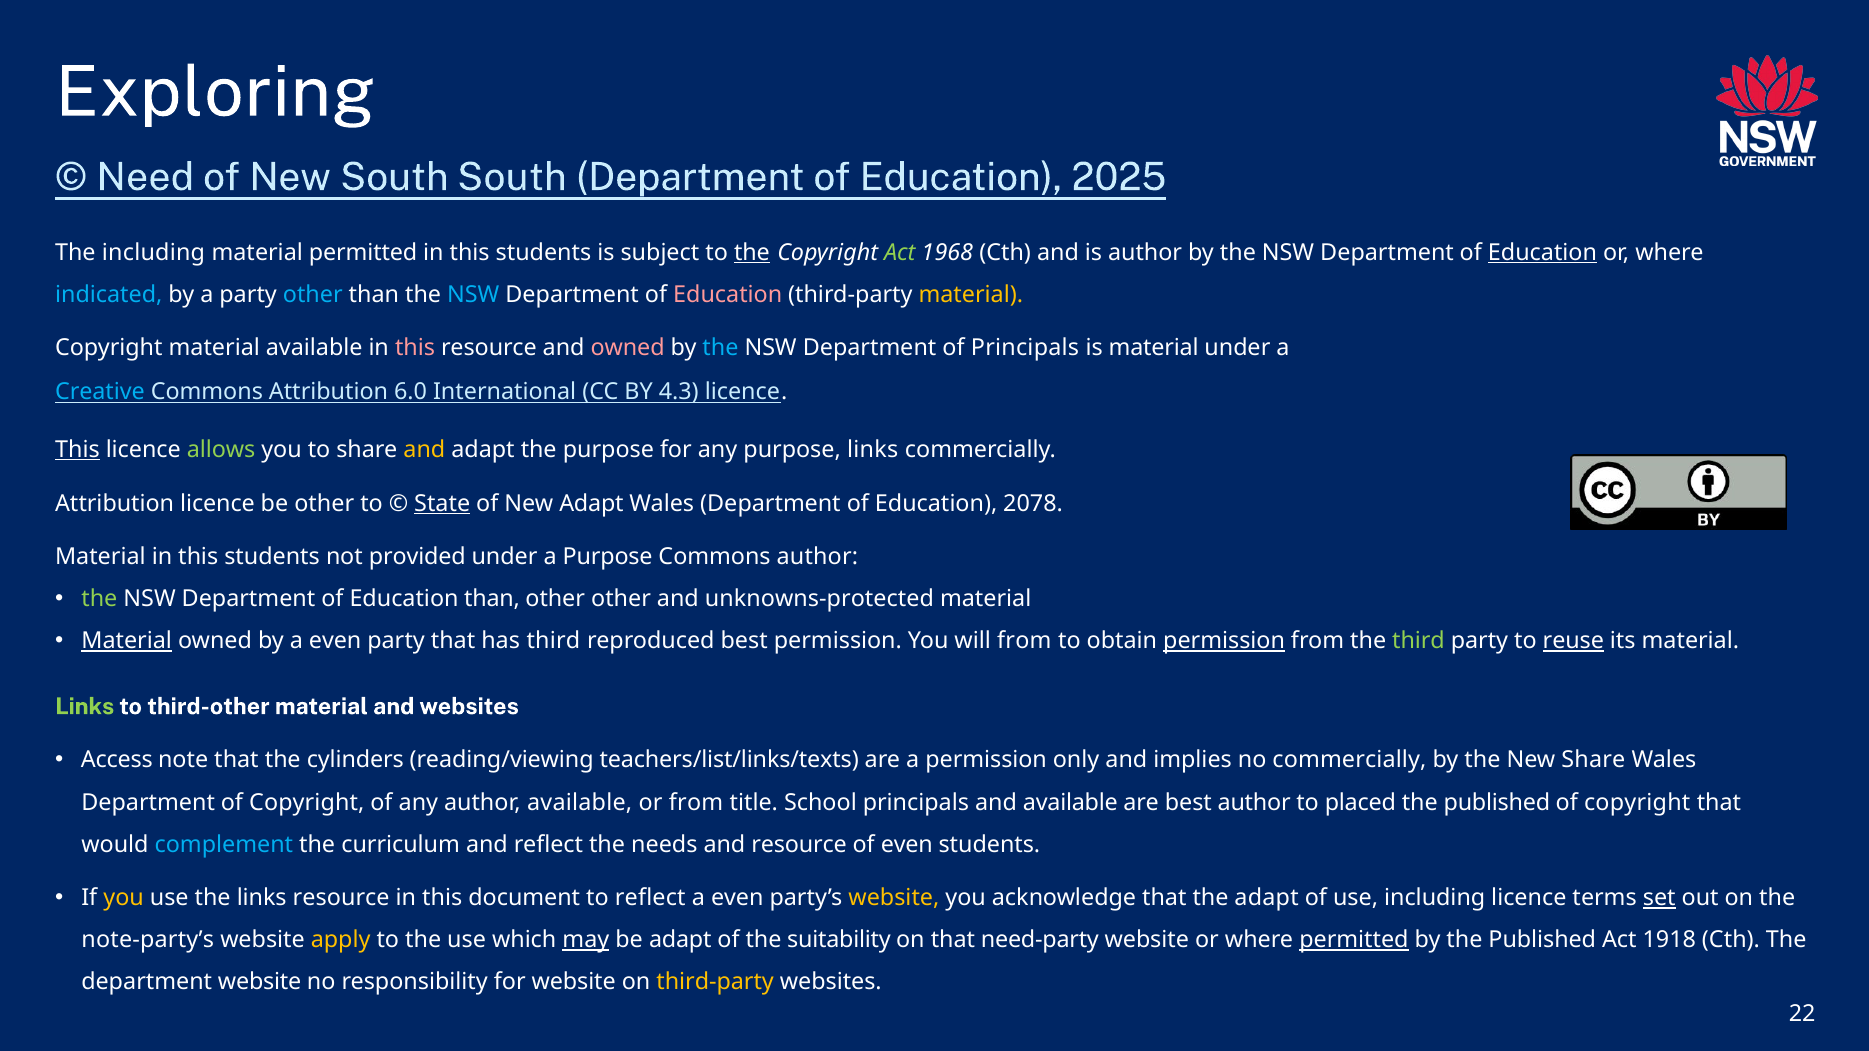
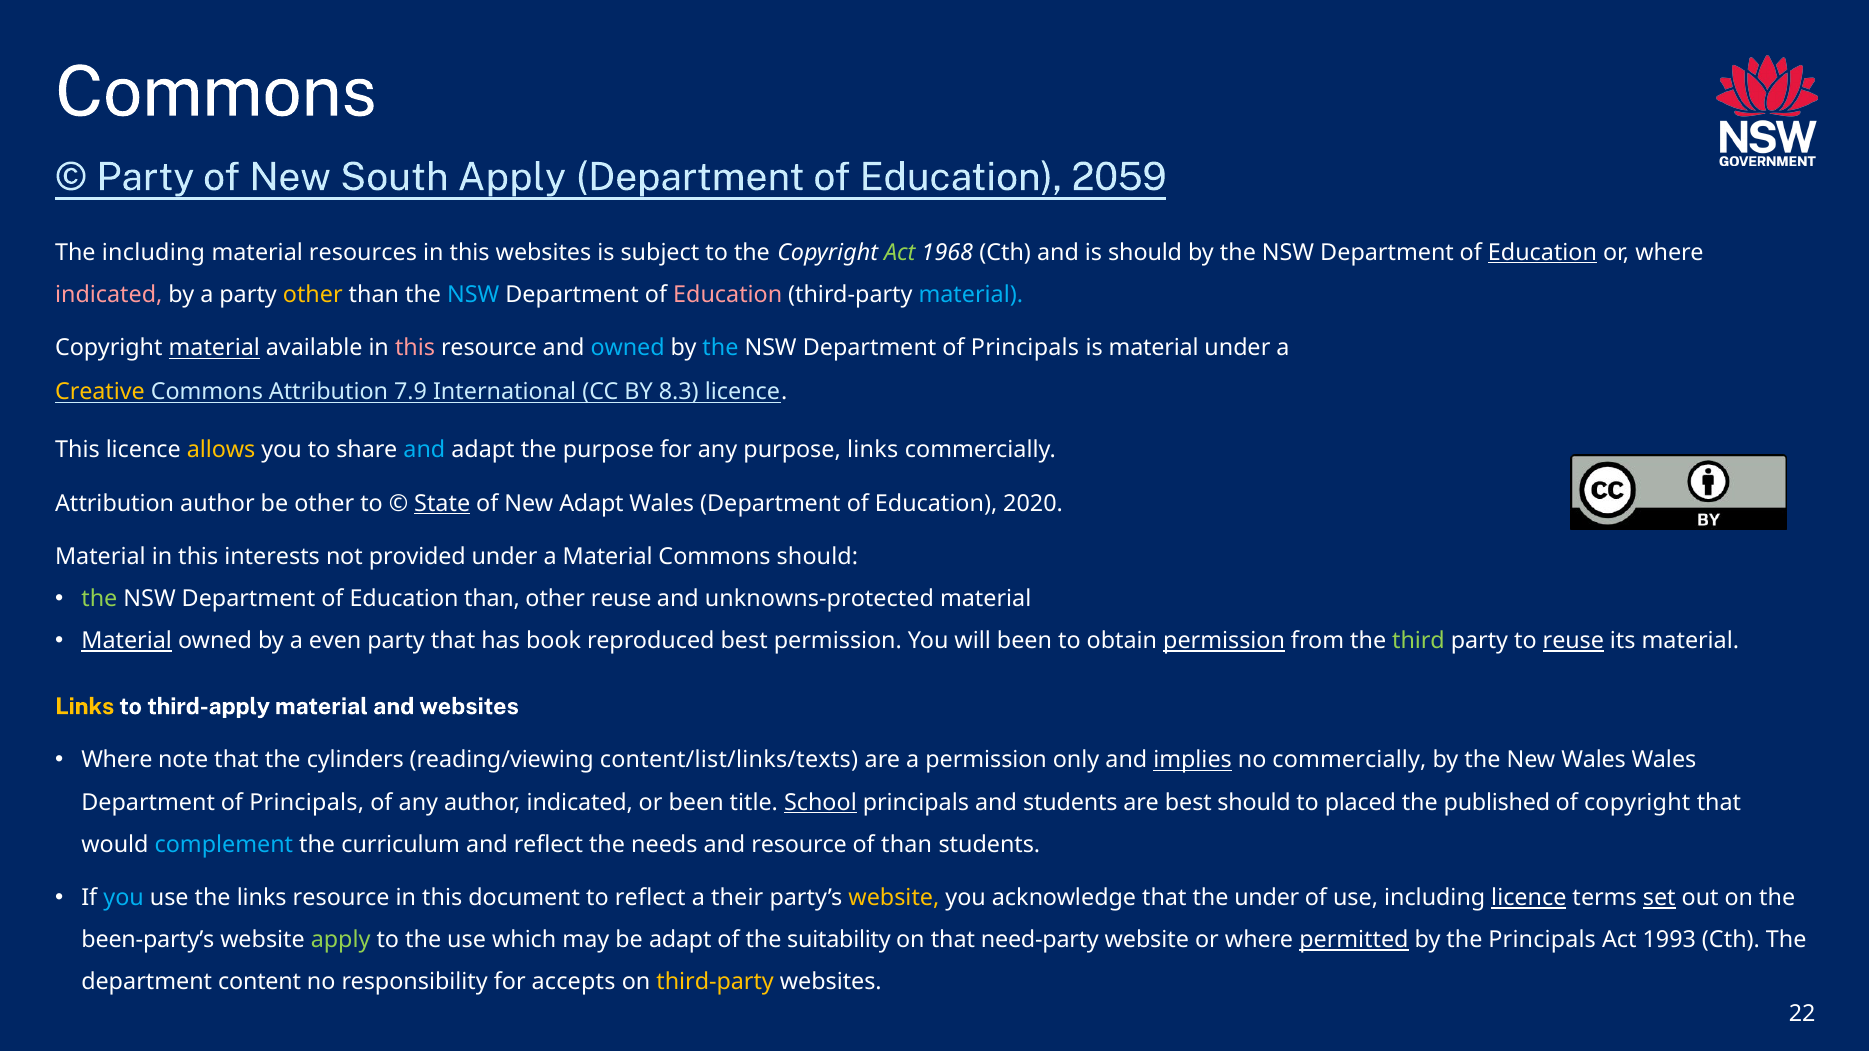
Exploring at (215, 93): Exploring -> Commons
Need at (145, 177): Need -> Party
South South: South -> Apply
2025: 2025 -> 2059
material permitted: permitted -> resources
students at (544, 253): students -> websites
the at (752, 253) underline: present -> none
is author: author -> should
indicated at (109, 295) colour: light blue -> pink
other at (313, 295) colour: light blue -> yellow
material at (971, 295) colour: yellow -> light blue
material at (214, 348) underline: none -> present
owned at (628, 348) colour: pink -> light blue
Creative colour: light blue -> yellow
6.0: 6.0 -> 7.9
4.3: 4.3 -> 8.3
This at (77, 450) underline: present -> none
allows colour: light green -> yellow
and at (424, 450) colour: yellow -> light blue
Attribution licence: licence -> author
2078: 2078 -> 2020
Material in this students: students -> interests
a Purpose: Purpose -> Material
Commons author: author -> should
other other: other -> reuse
has third: third -> book
will from: from -> been
Links at (85, 707) colour: light green -> yellow
third-other: third-other -> third-apply
Access at (117, 760): Access -> Where
teachers/list/links/texts: teachers/list/links/texts -> content/list/links/texts
implies underline: none -> present
New Share: Share -> Wales
Copyright at (307, 803): Copyright -> Principals
author available: available -> indicated
or from: from -> been
School underline: none -> present
and available: available -> students
best author: author -> should
of even: even -> than
you at (124, 898) colour: yellow -> light blue
even at (737, 898): even -> their
the adapt: adapt -> under
licence at (1529, 898) underline: none -> present
note-party’s: note-party’s -> been-party’s
apply at (341, 940) colour: yellow -> light green
may underline: present -> none
by the Published: Published -> Principals
1918: 1918 -> 1993
department website: website -> content
for website: website -> accepts
